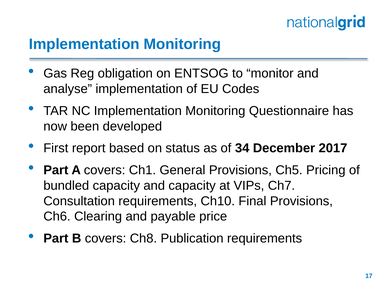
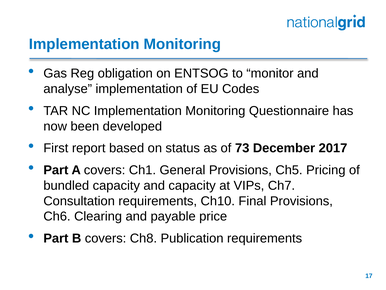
34: 34 -> 73
